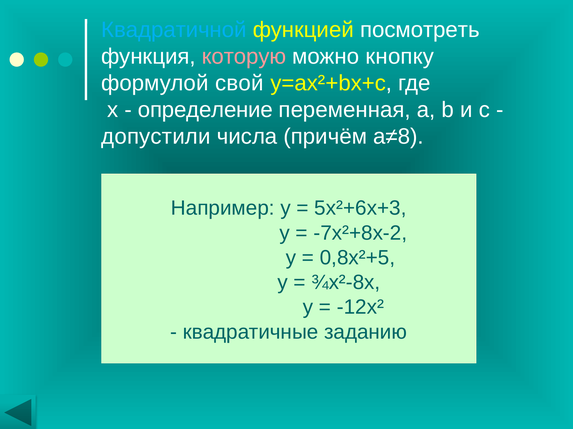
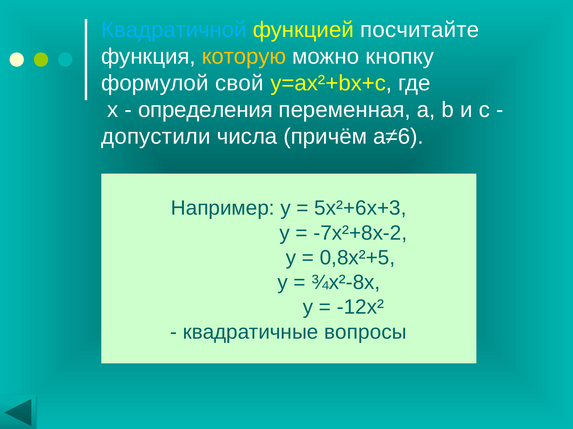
посмотреть: посмотреть -> посчитайте
которую colour: pink -> yellow
определение: определение -> определения
а≠8: а≠8 -> а≠6
заданию: заданию -> вопросы
